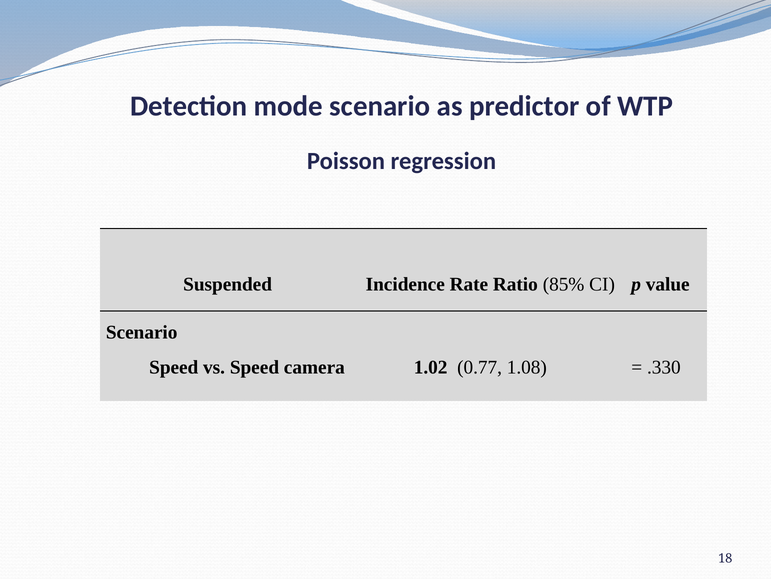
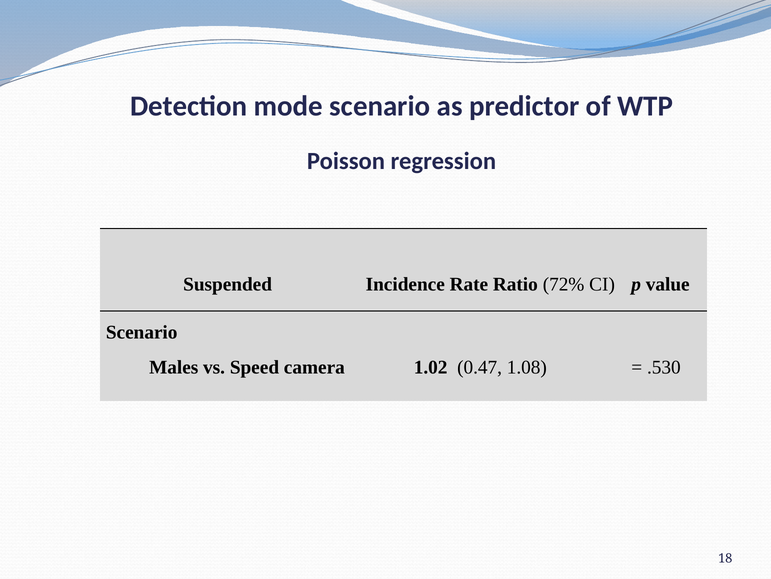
85%: 85% -> 72%
Speed at (174, 367): Speed -> Males
0.77: 0.77 -> 0.47
.330: .330 -> .530
